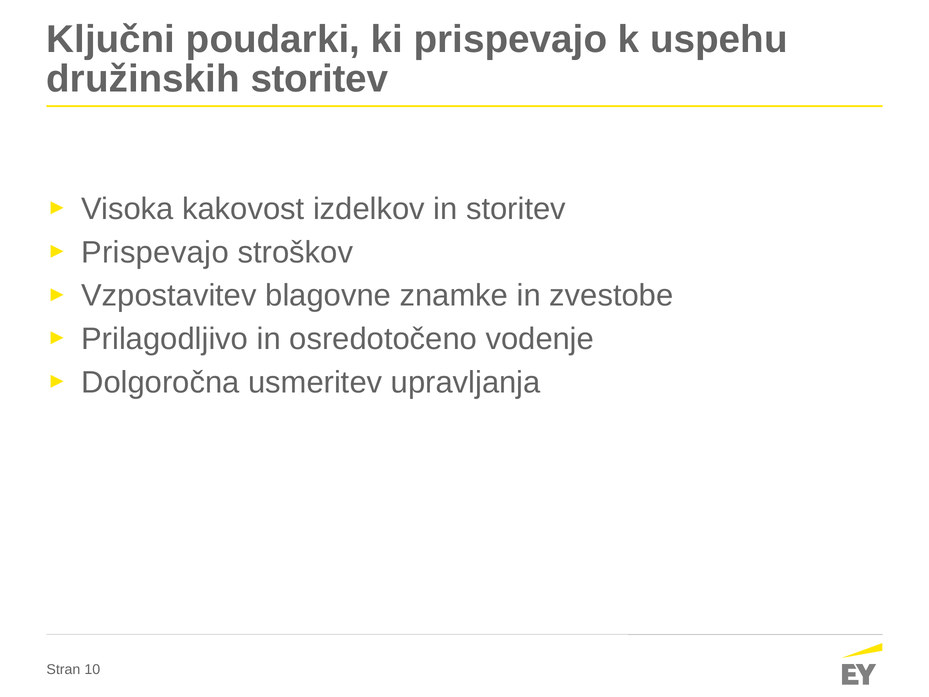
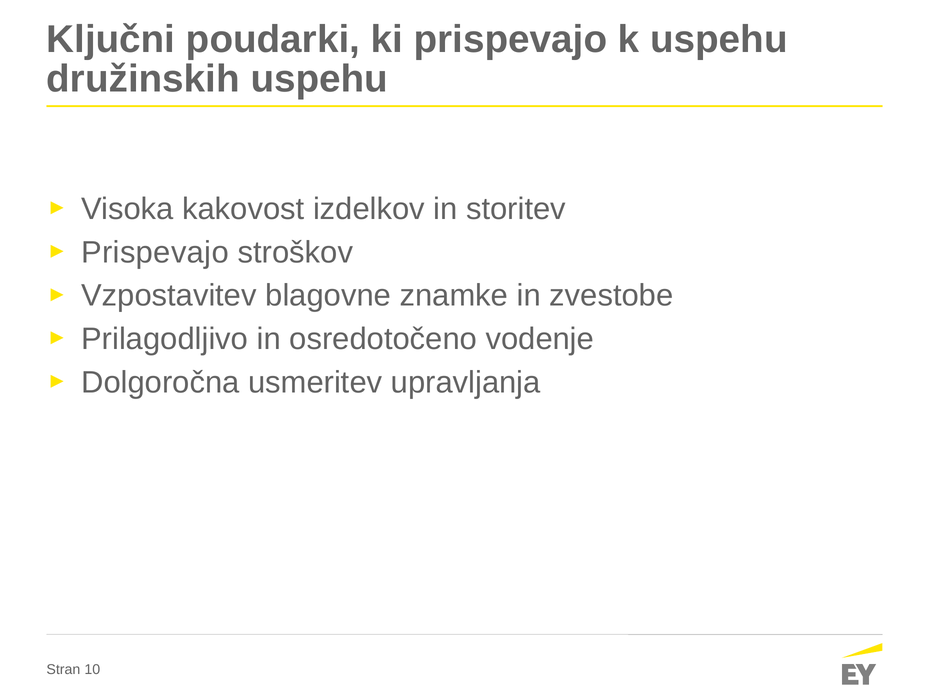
družinskih storitev: storitev -> uspehu
